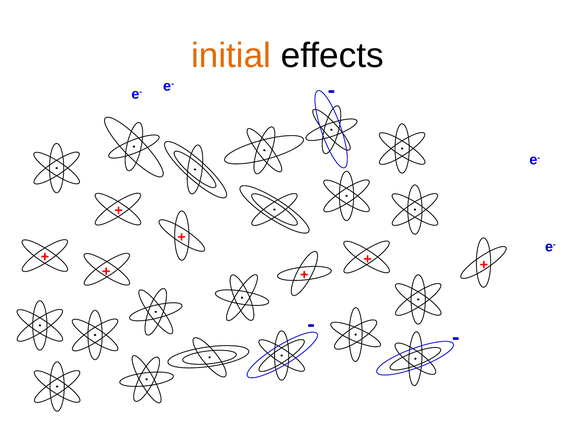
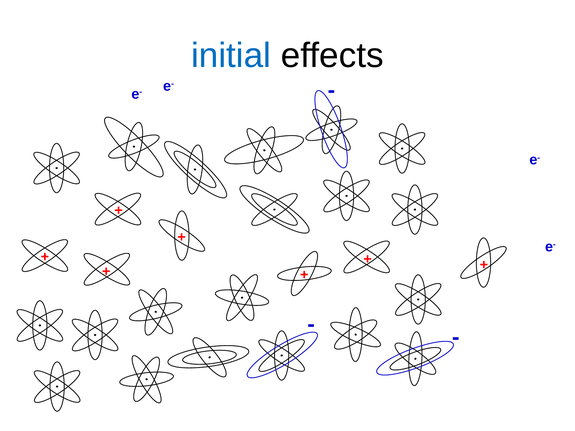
initial colour: orange -> blue
